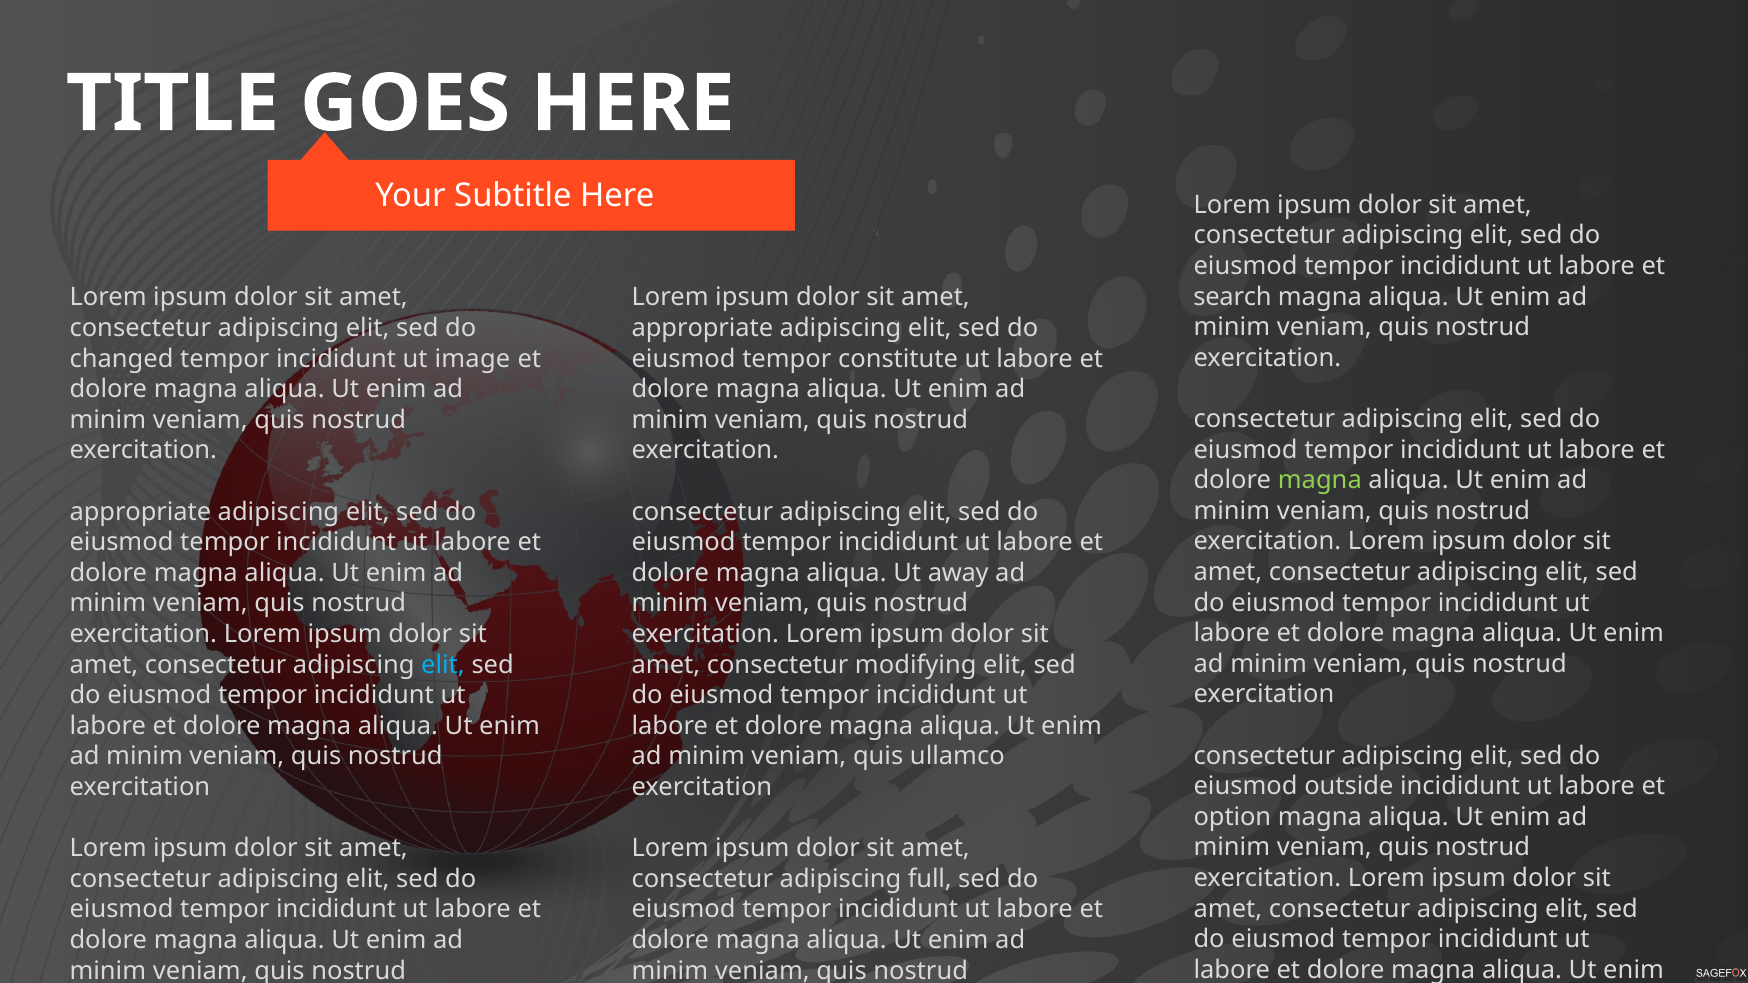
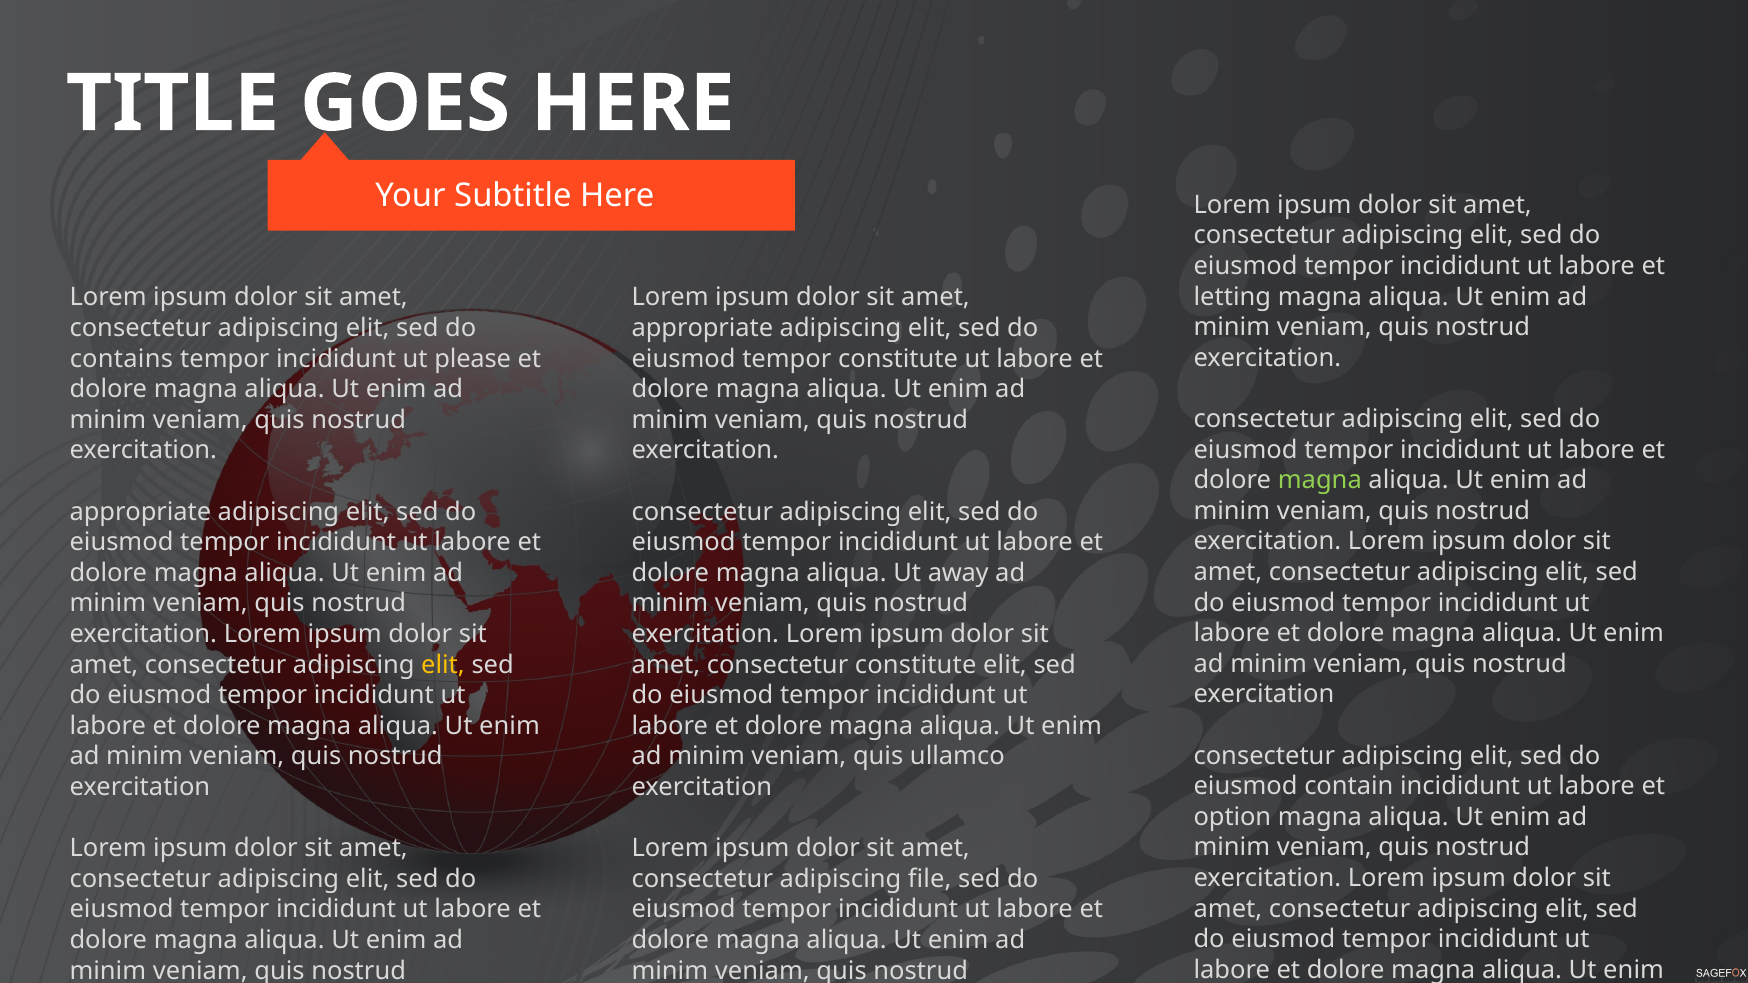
search: search -> letting
changed: changed -> contains
image: image -> please
elit at (443, 665) colour: light blue -> yellow
consectetur modifying: modifying -> constitute
outside: outside -> contain
full: full -> file
